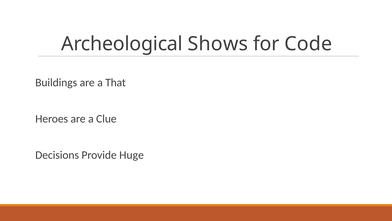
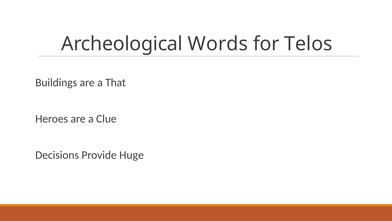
Shows: Shows -> Words
Code: Code -> Telos
